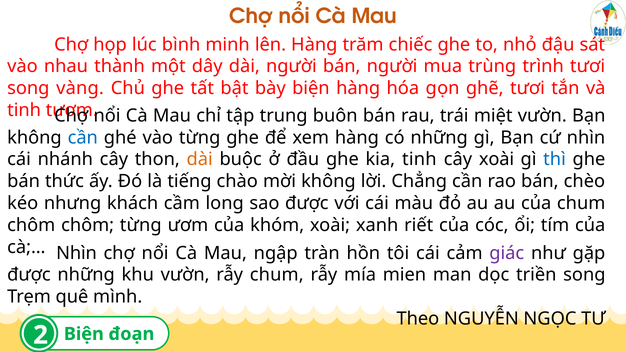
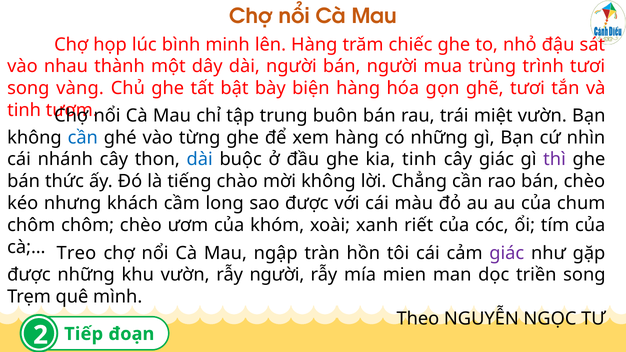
dài at (200, 159) colour: orange -> blue
cây xoài: xoài -> giác
thì colour: blue -> purple
chôm từng: từng -> chèo
cà;… Nhìn: Nhìn -> Treo
rẫy chum: chum -> người
Biện at (84, 334): Biện -> Tiếp
